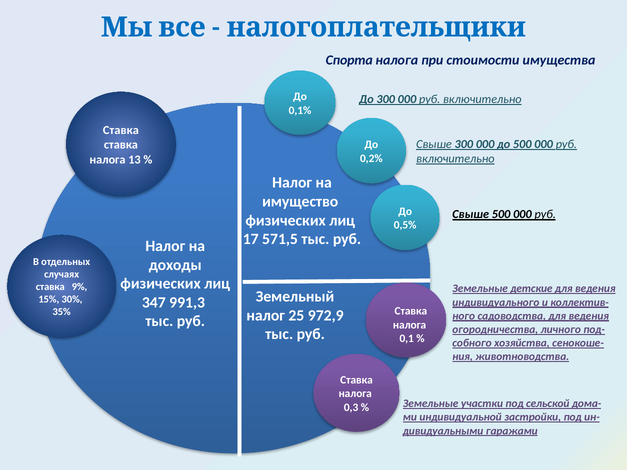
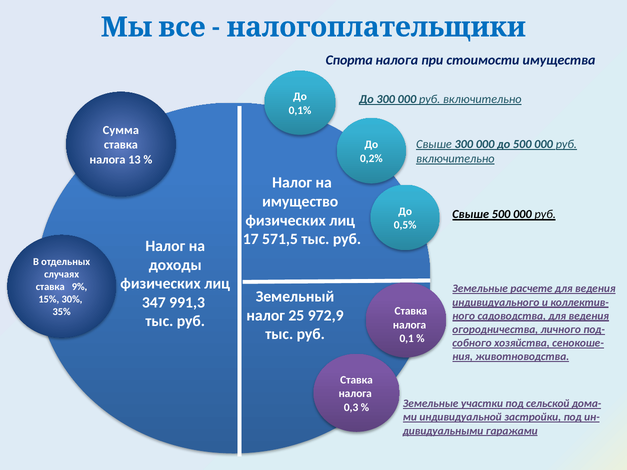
Ставка at (121, 130): Ставка -> Сумма
детские: детские -> расчете
